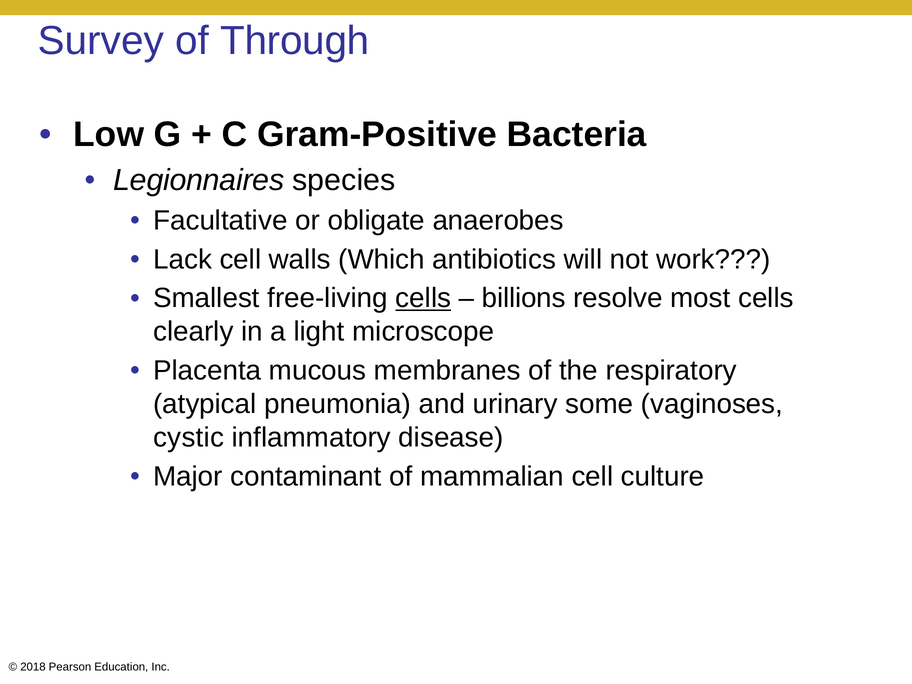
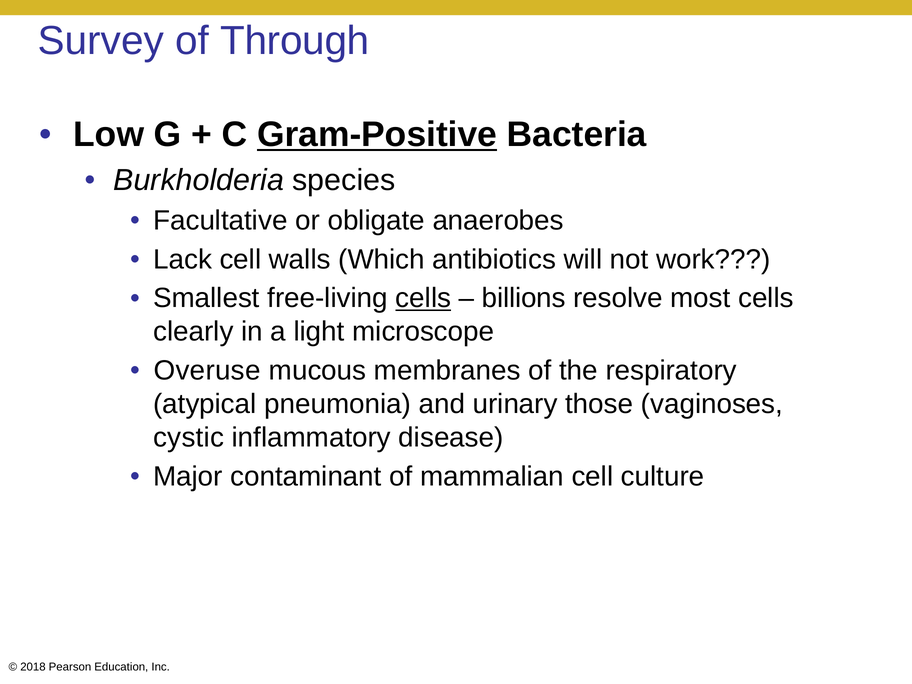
Gram-Positive underline: none -> present
Legionnaires: Legionnaires -> Burkholderia
Placenta: Placenta -> Overuse
some: some -> those
